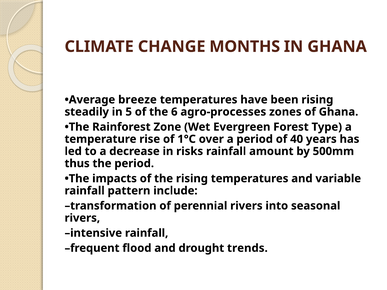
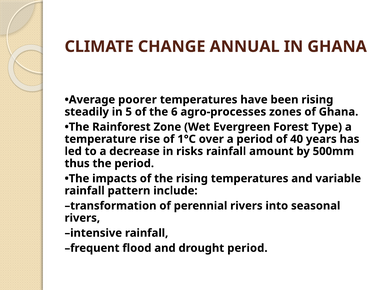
MONTHS: MONTHS -> ANNUAL
breeze: breeze -> poorer
drought trends: trends -> period
